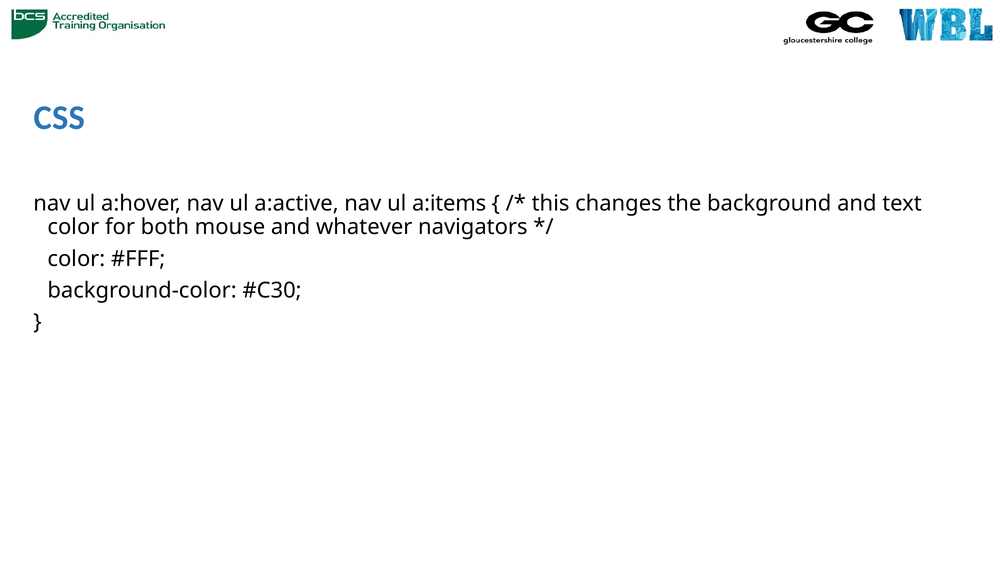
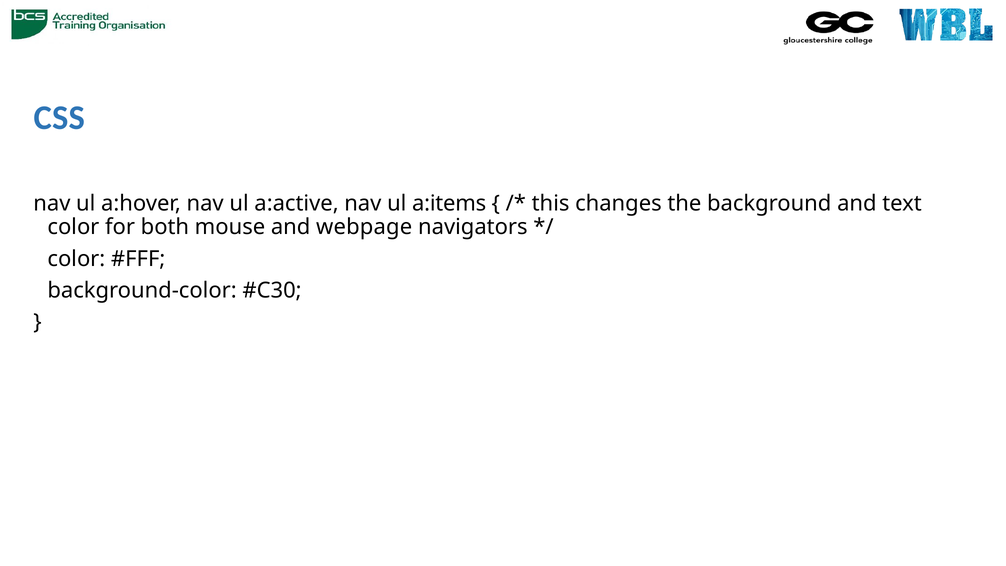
whatever: whatever -> webpage
